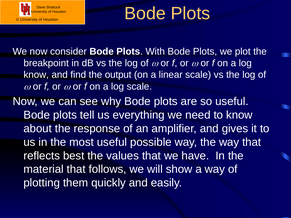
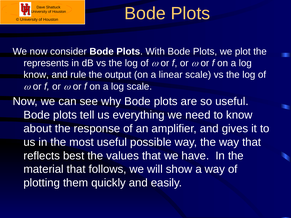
breakpoint: breakpoint -> represents
find: find -> rule
